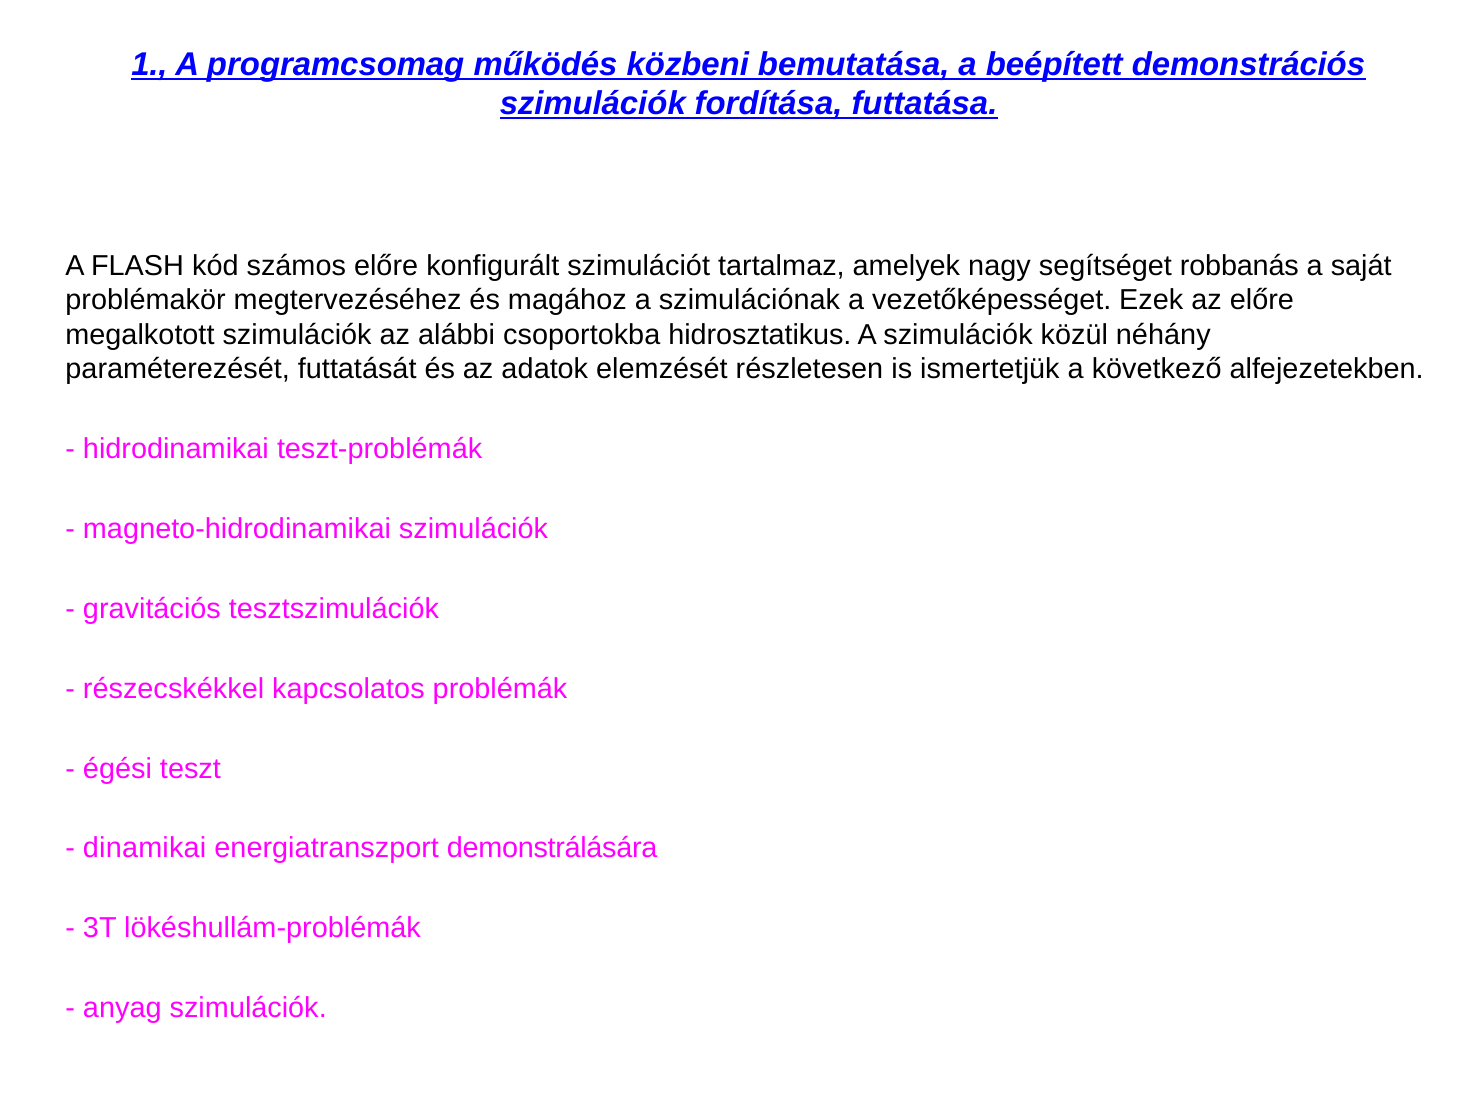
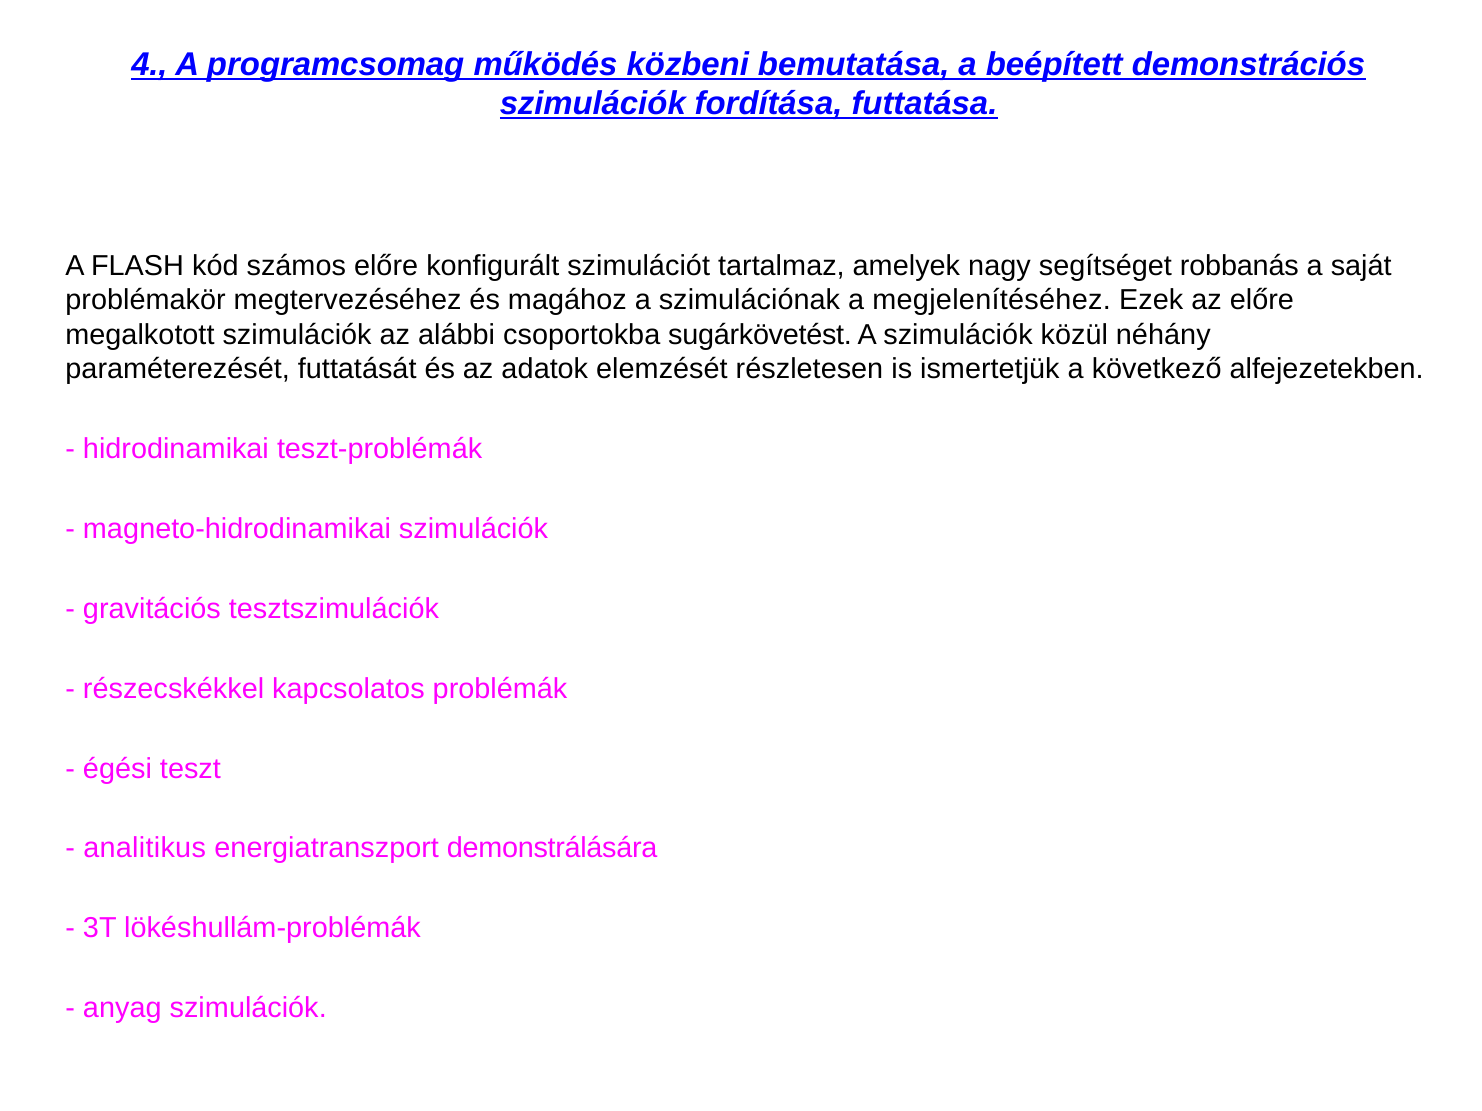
1: 1 -> 4
vezetőképességet: vezetőképességet -> megjelenítéséhez
hidrosztatikus: hidrosztatikus -> sugárkövetést
dinamikai: dinamikai -> analitikus
